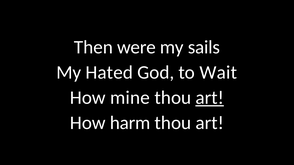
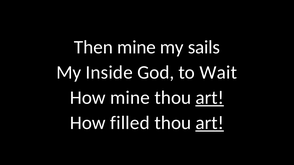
Then were: were -> mine
Hated: Hated -> Inside
harm: harm -> filled
art at (210, 123) underline: none -> present
